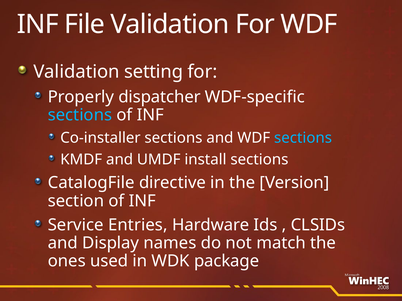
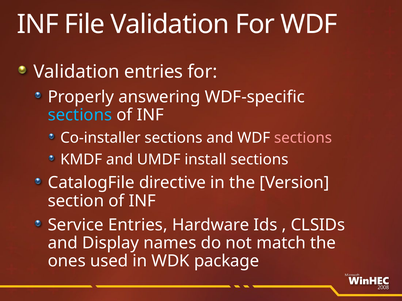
Validation setting: setting -> entries
dispatcher: dispatcher -> answering
sections at (303, 138) colour: light blue -> pink
